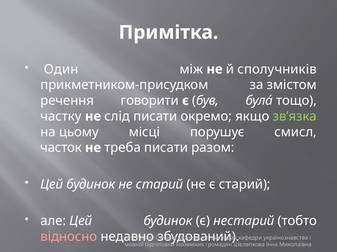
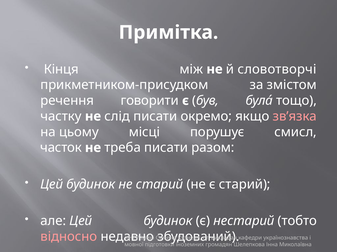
Один: Один -> Кінця
сполучників: сполучників -> словотворчі
зв’язка colour: light green -> pink
